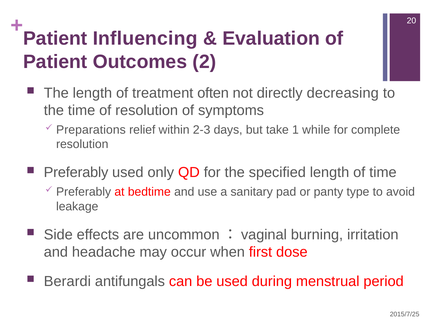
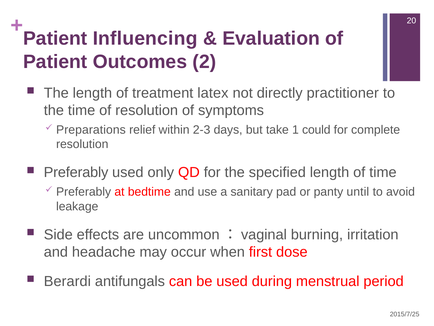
often: often -> latex
decreasing: decreasing -> practitioner
while: while -> could
type: type -> until
